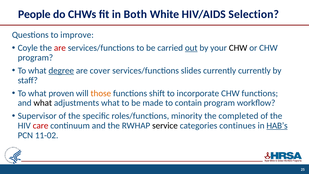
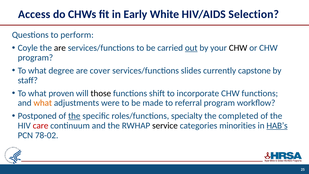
People: People -> Access
Both: Both -> Early
improve: improve -> perform
are at (60, 48) colour: red -> black
degree underline: present -> none
currently currently: currently -> capstone
those colour: orange -> black
what at (43, 103) colour: black -> orange
adjustments what: what -> were
contain: contain -> referral
Supervisor: Supervisor -> Postponed
the at (74, 116) underline: none -> present
minority: minority -> specialty
continues: continues -> minorities
11-02: 11-02 -> 78-02
